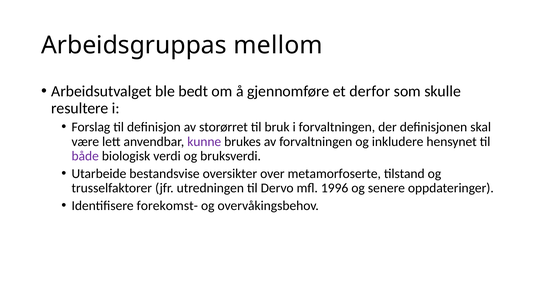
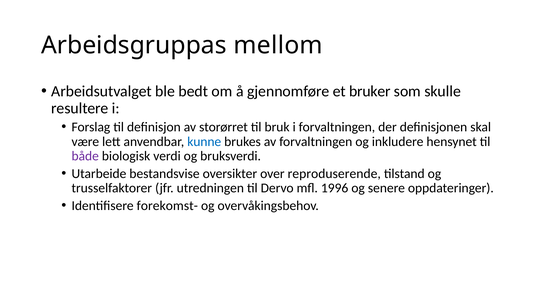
derfor: derfor -> bruker
kunne colour: purple -> blue
metamorfoserte: metamorfoserte -> reproduserende
